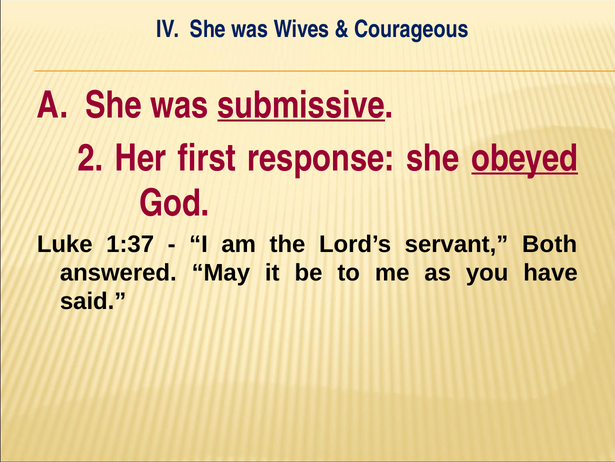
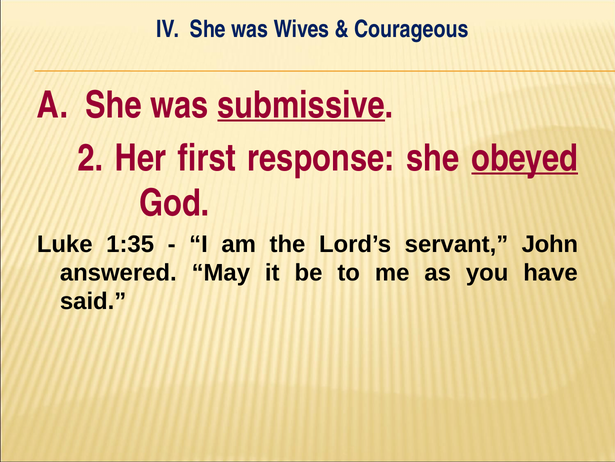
1:37: 1:37 -> 1:35
Both: Both -> John
